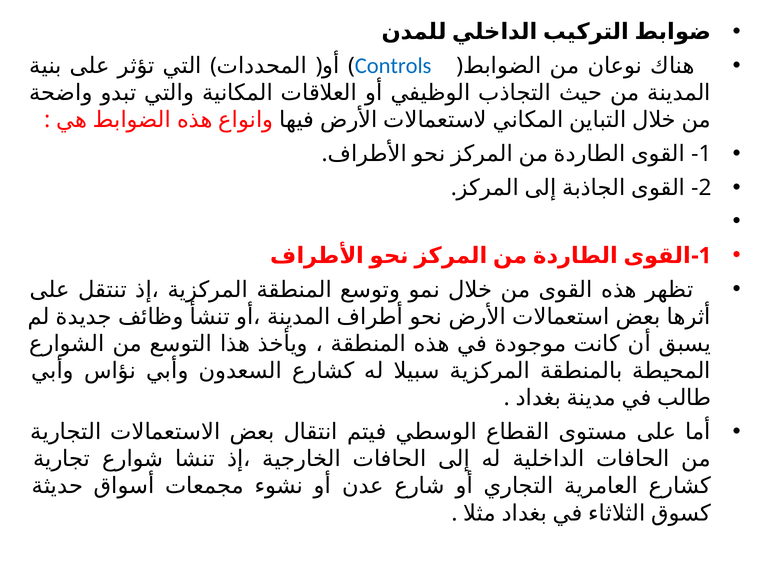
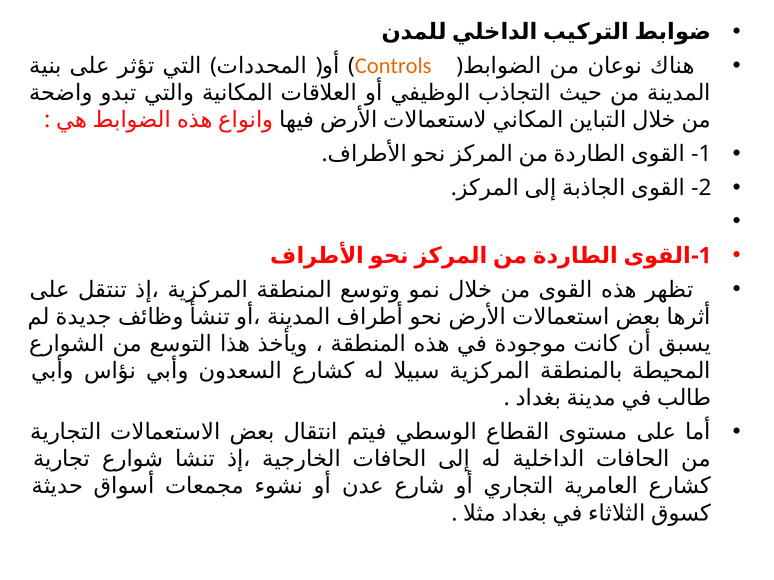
Controls colour: blue -> orange
